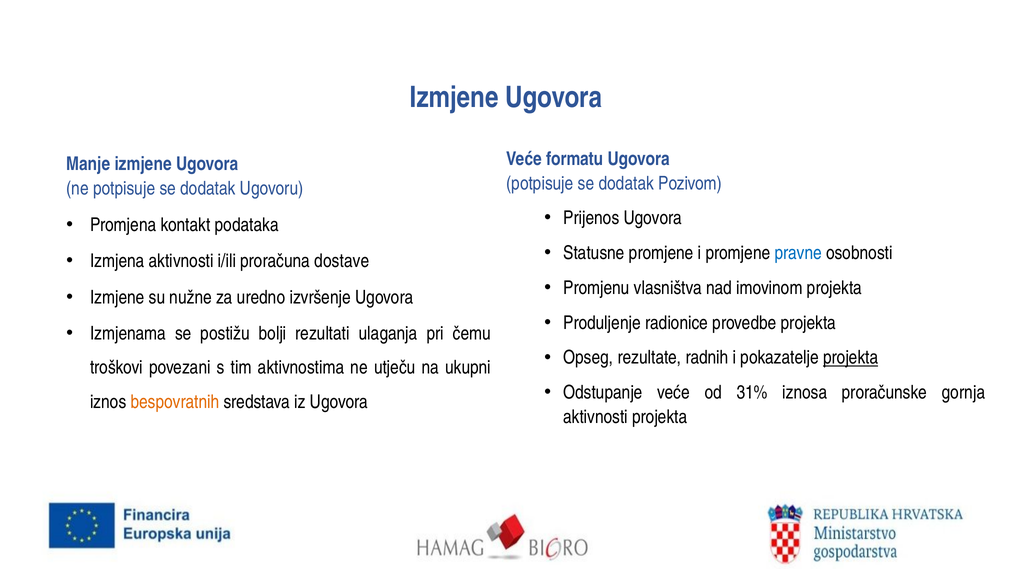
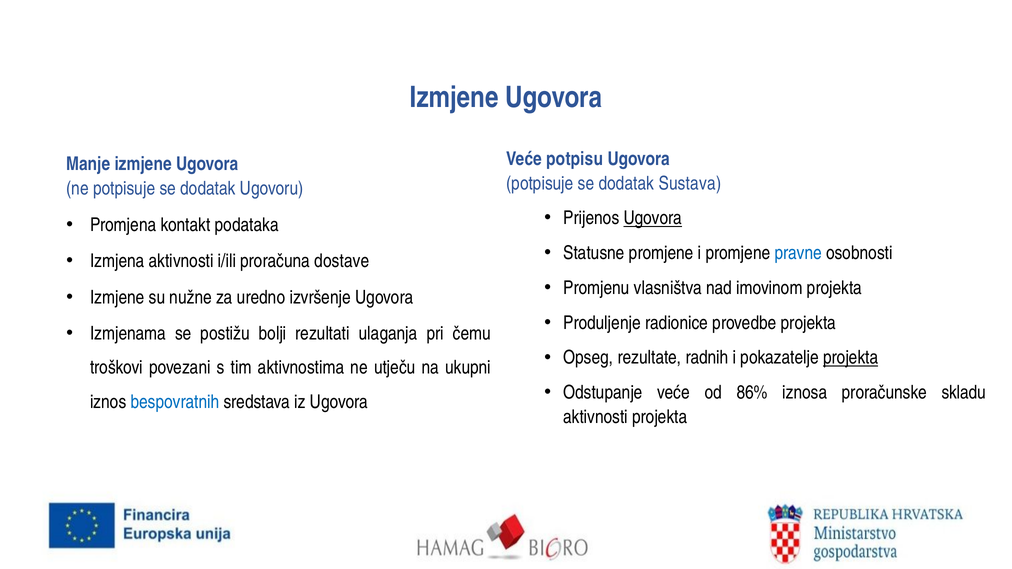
formatu: formatu -> potpisu
Pozivom: Pozivom -> Sustava
Ugovora at (653, 218) underline: none -> present
31%: 31% -> 86%
gornja: gornja -> skladu
bespovratnih colour: orange -> blue
